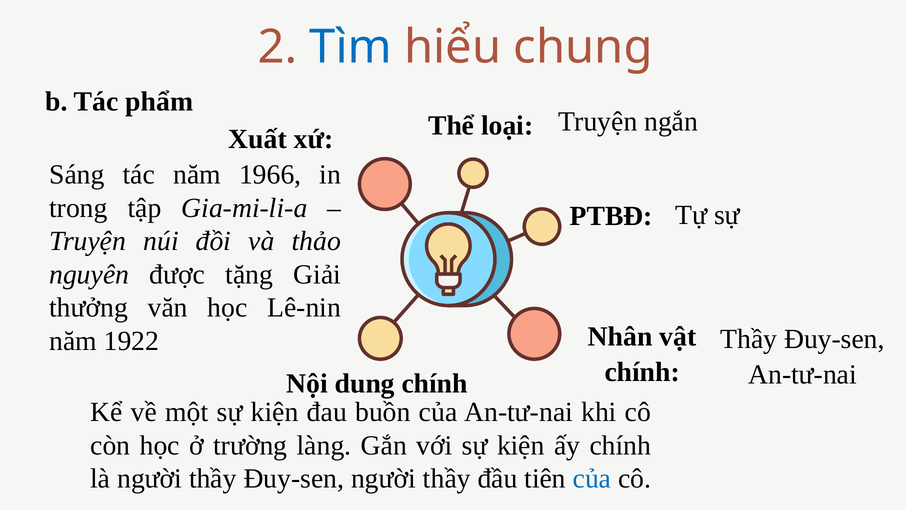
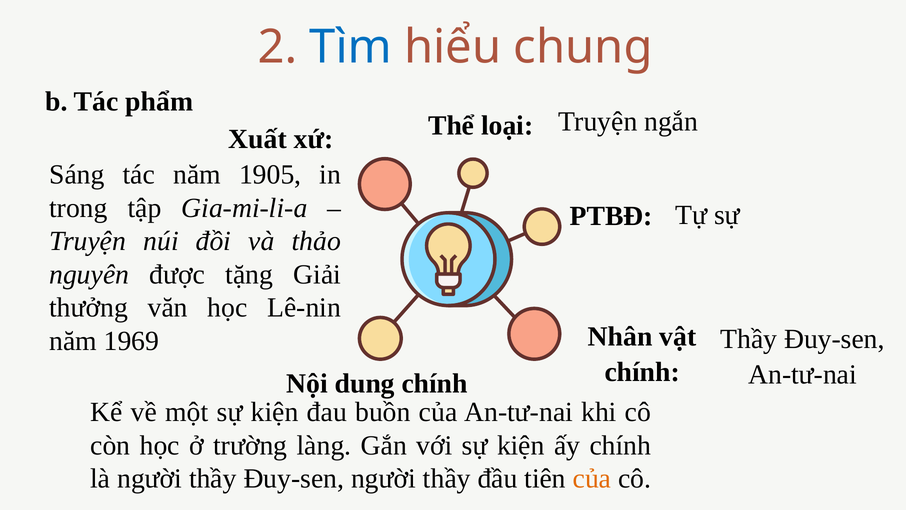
1966: 1966 -> 1905
1922: 1922 -> 1969
của at (592, 478) colour: blue -> orange
